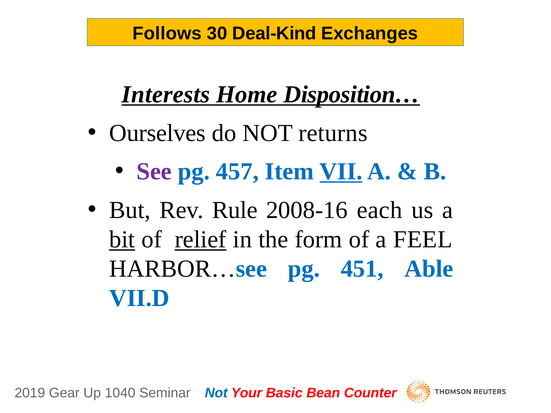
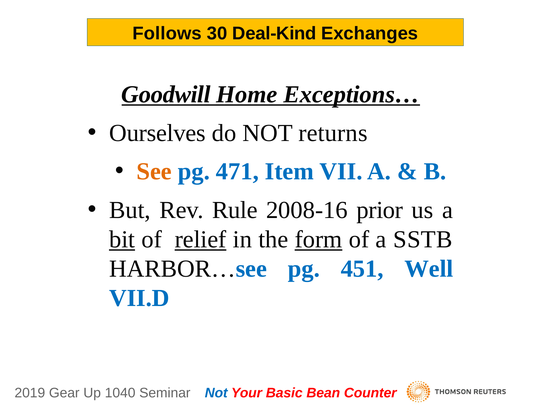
Interests: Interests -> Goodwill
Disposition…: Disposition… -> Exceptions…
See colour: purple -> orange
457: 457 -> 471
VII underline: present -> none
each: each -> prior
form underline: none -> present
FEEL: FEEL -> SSTB
Able: Able -> Well
